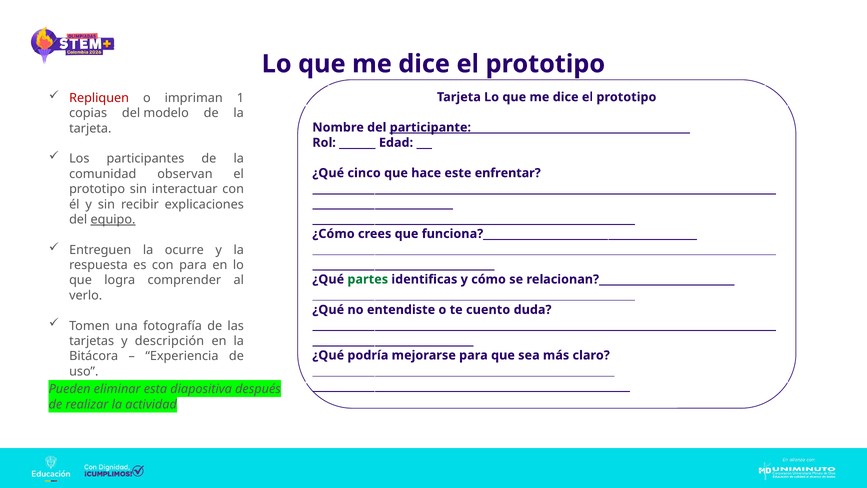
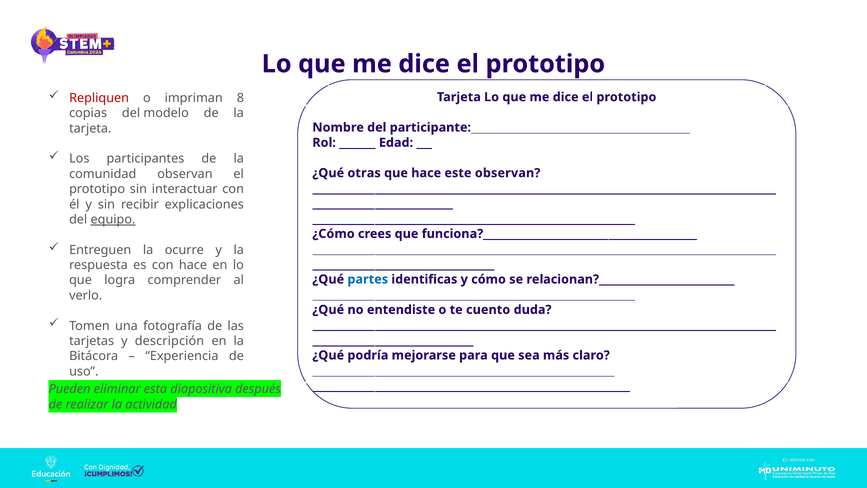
1: 1 -> 8
participante:__________________________________________ underline: present -> none
cinco: cinco -> otras
este enfrentar: enfrentar -> observan
con para: para -> hace
partes colour: green -> blue
